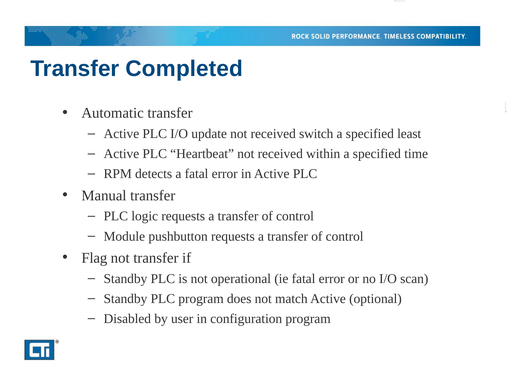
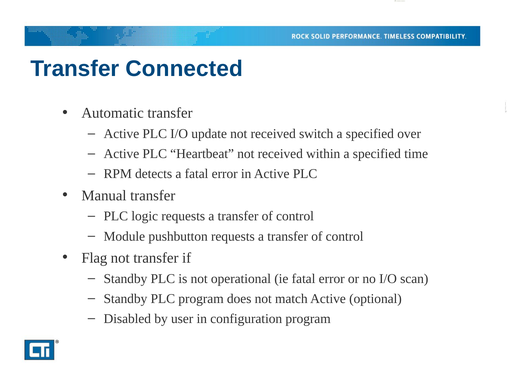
Completed: Completed -> Connected
least: least -> over
